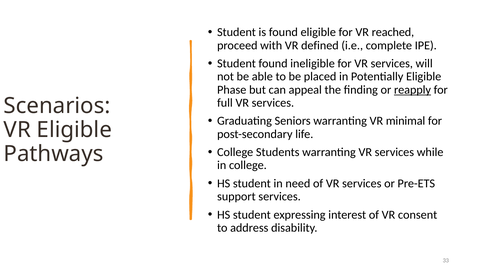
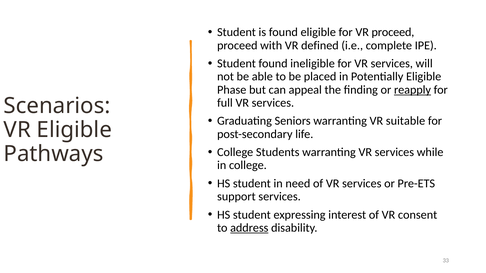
VR reached: reached -> proceed
minimal: minimal -> suitable
address underline: none -> present
